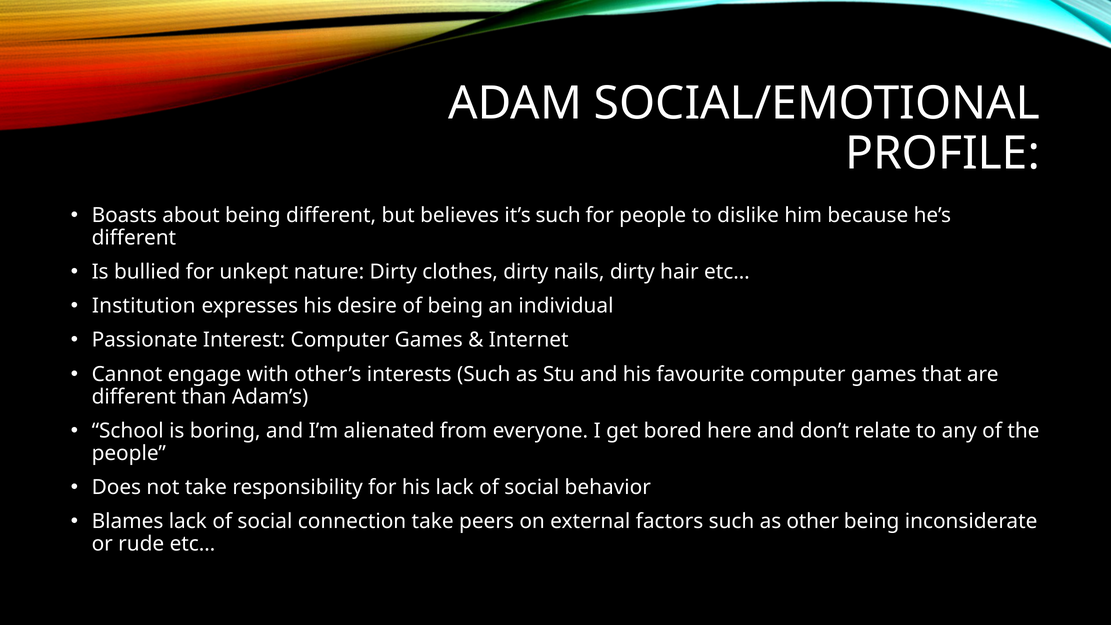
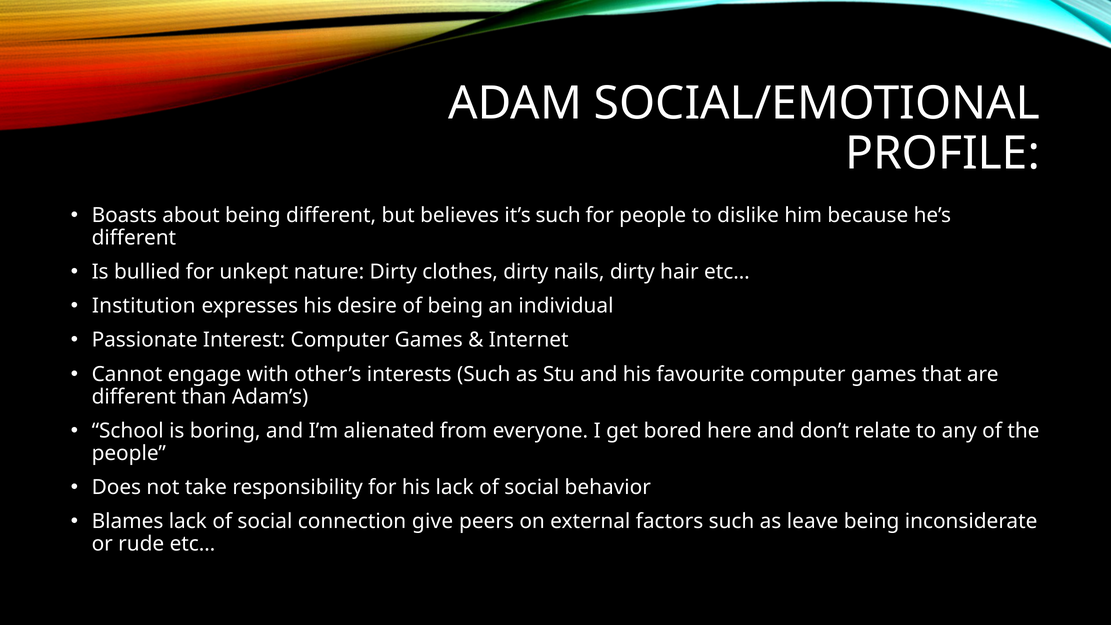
connection take: take -> give
other: other -> leave
